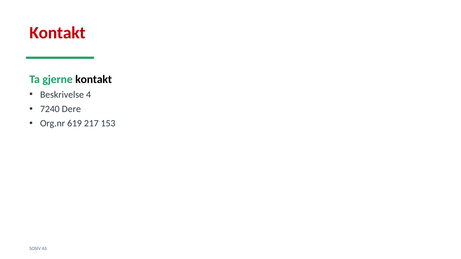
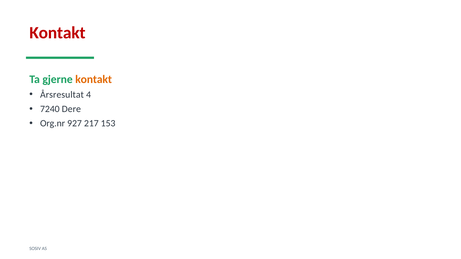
kontakt at (94, 79) colour: black -> orange
Beskrivelse: Beskrivelse -> Årsresultat
619: 619 -> 927
